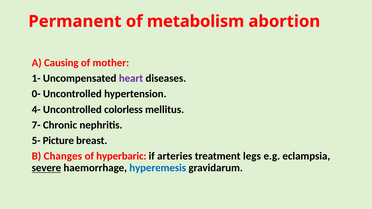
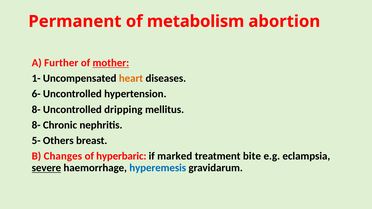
Causing: Causing -> Further
mother underline: none -> present
heart colour: purple -> orange
0-: 0- -> 6-
4- at (36, 110): 4- -> 8-
colorless: colorless -> dripping
7- at (36, 125): 7- -> 8-
Picture: Picture -> Others
arteries: arteries -> marked
legs: legs -> bite
